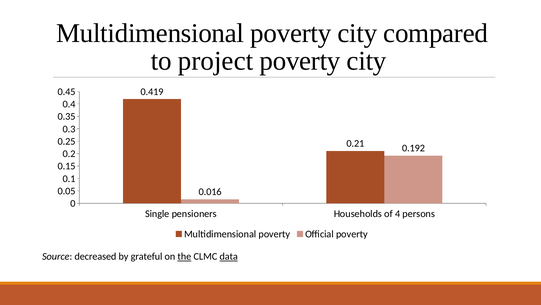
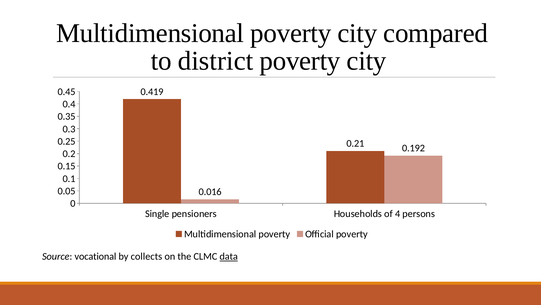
project: project -> district
decreased: decreased -> vocational
grateful: grateful -> collects
the underline: present -> none
